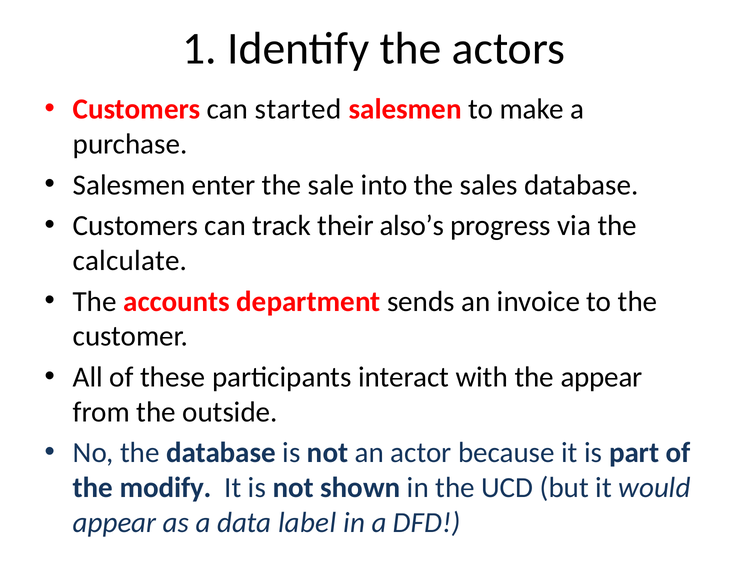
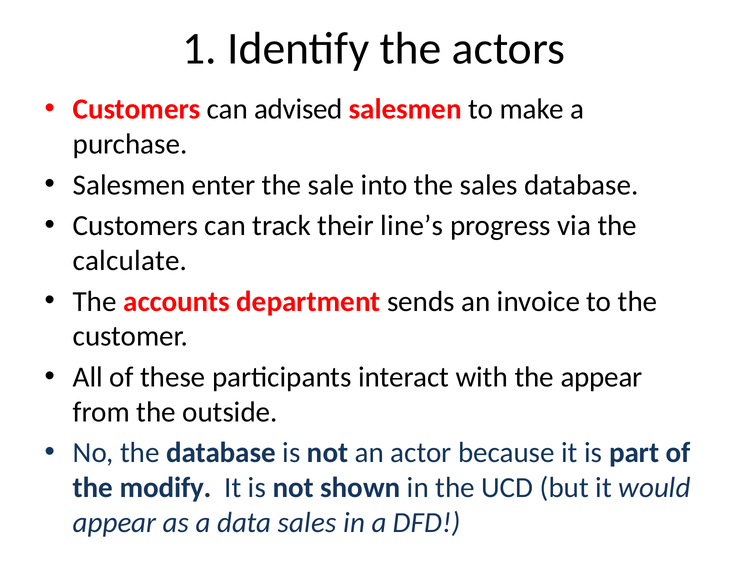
started: started -> advised
also’s: also’s -> line’s
data label: label -> sales
